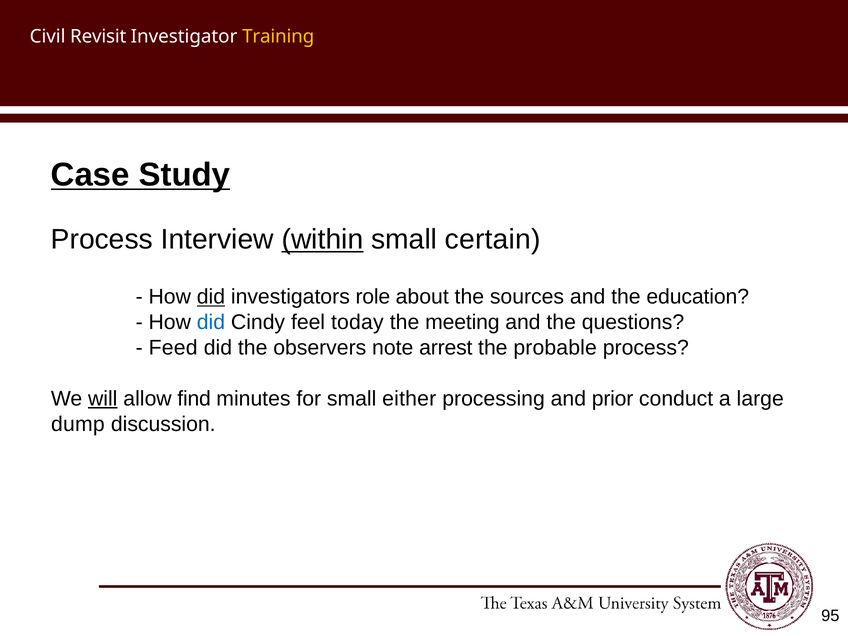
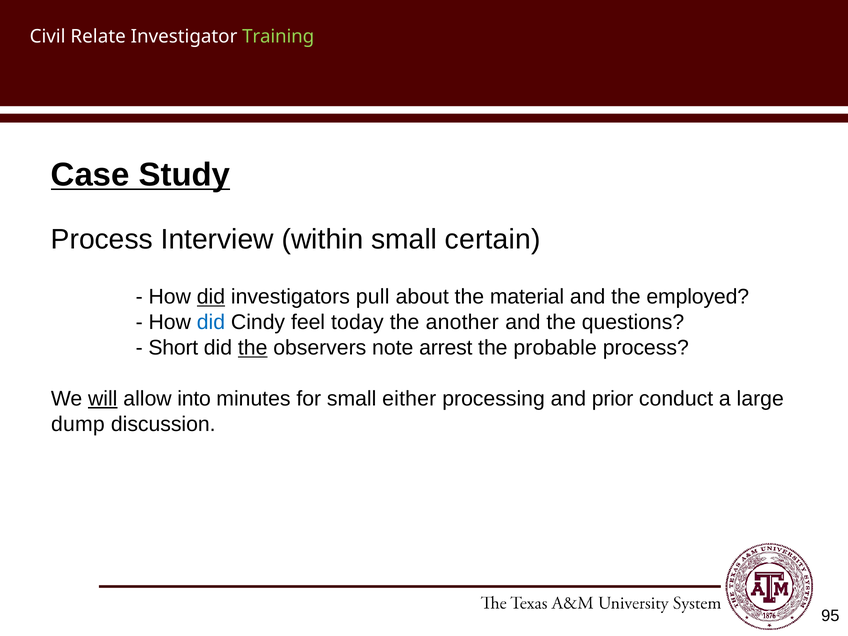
Revisit: Revisit -> Relate
Training colour: yellow -> light green
within underline: present -> none
role: role -> pull
sources: sources -> material
education: education -> employed
meeting: meeting -> another
Feed: Feed -> Short
the at (253, 348) underline: none -> present
find: find -> into
